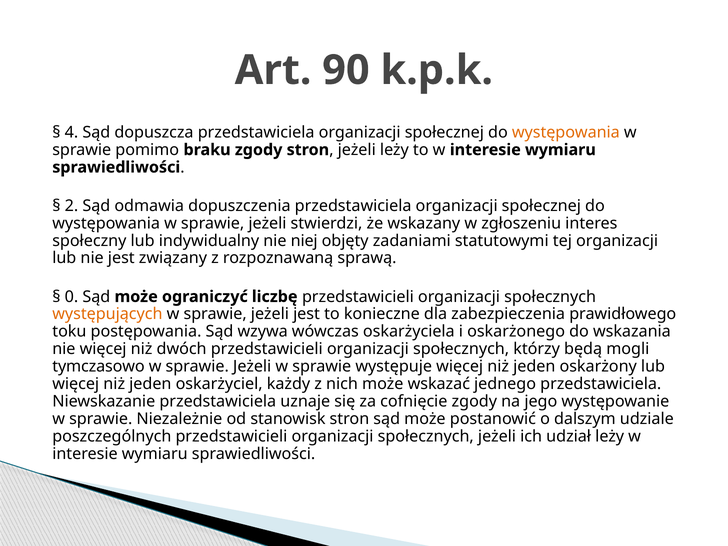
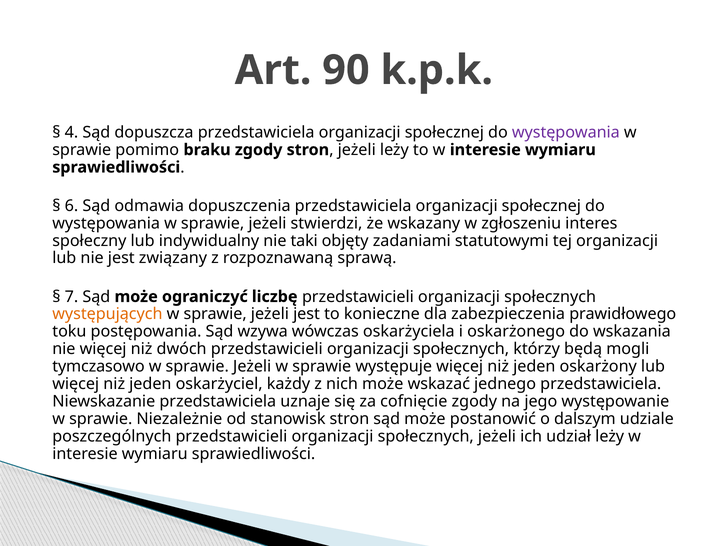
występowania at (566, 132) colour: orange -> purple
2: 2 -> 6
niej: niej -> taki
0: 0 -> 7
